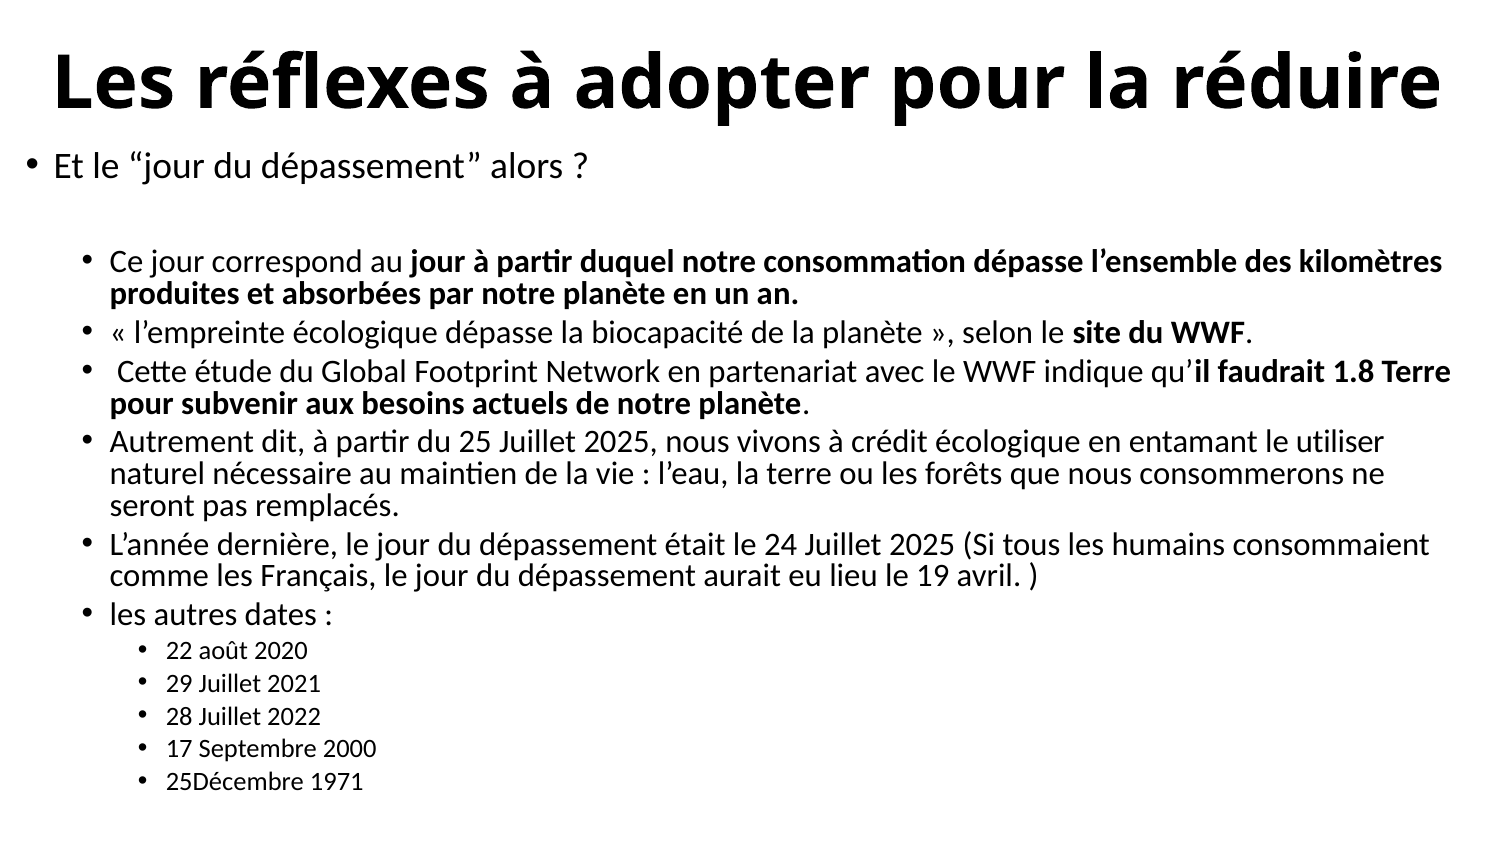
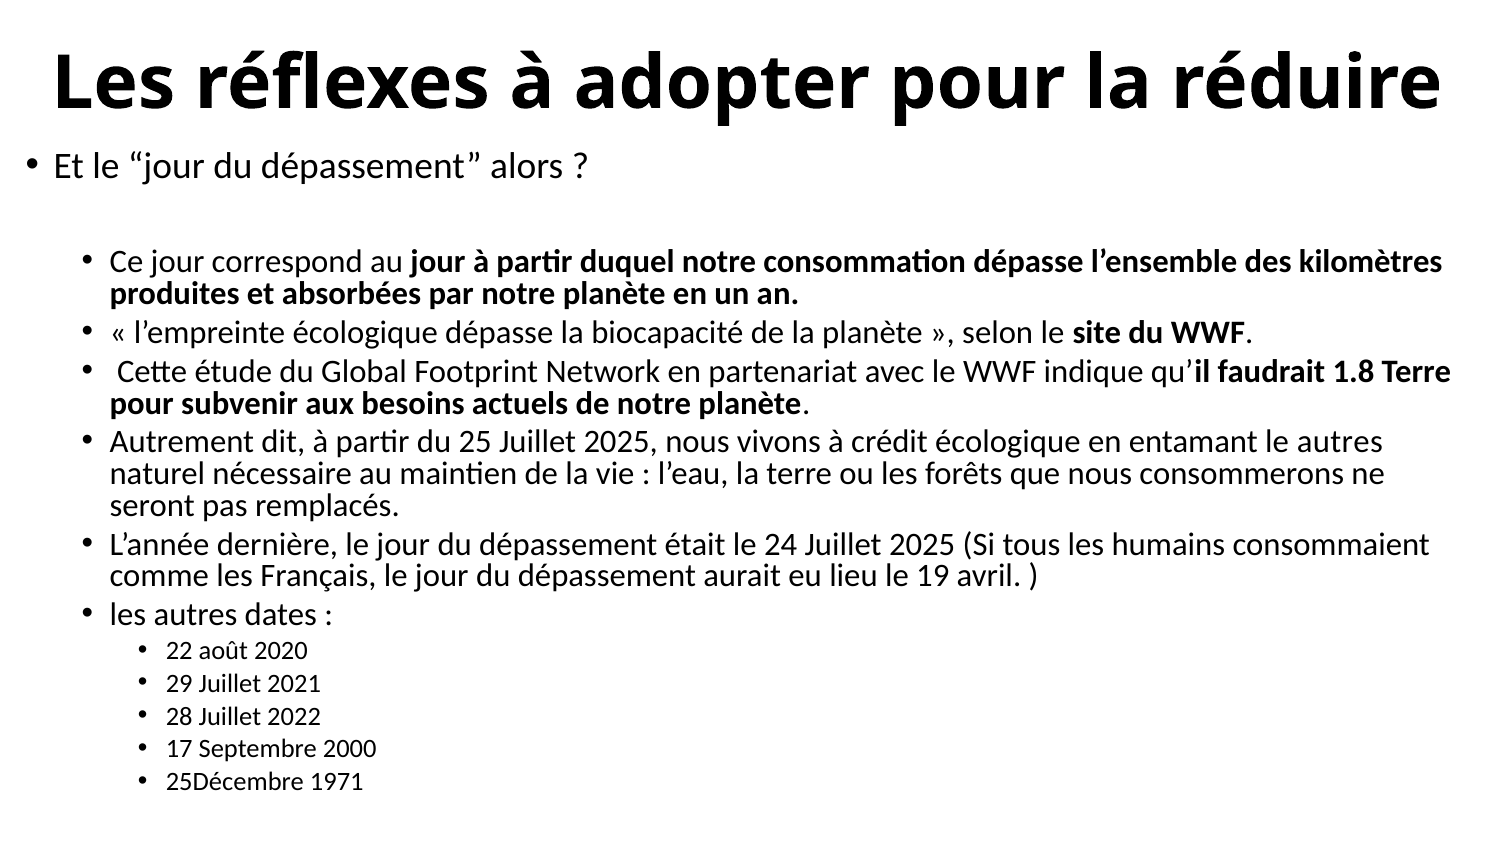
le utiliser: utiliser -> autres
